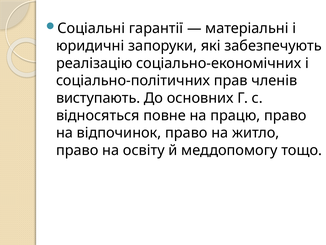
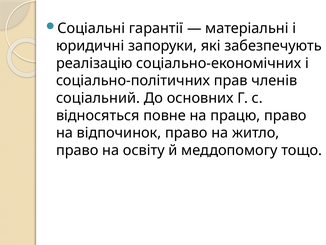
виступають: виступають -> соціальний
